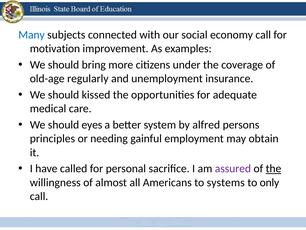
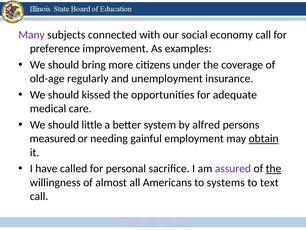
Many colour: blue -> purple
motivation: motivation -> preference
eyes: eyes -> little
principles: principles -> measured
obtain underline: none -> present
only: only -> text
